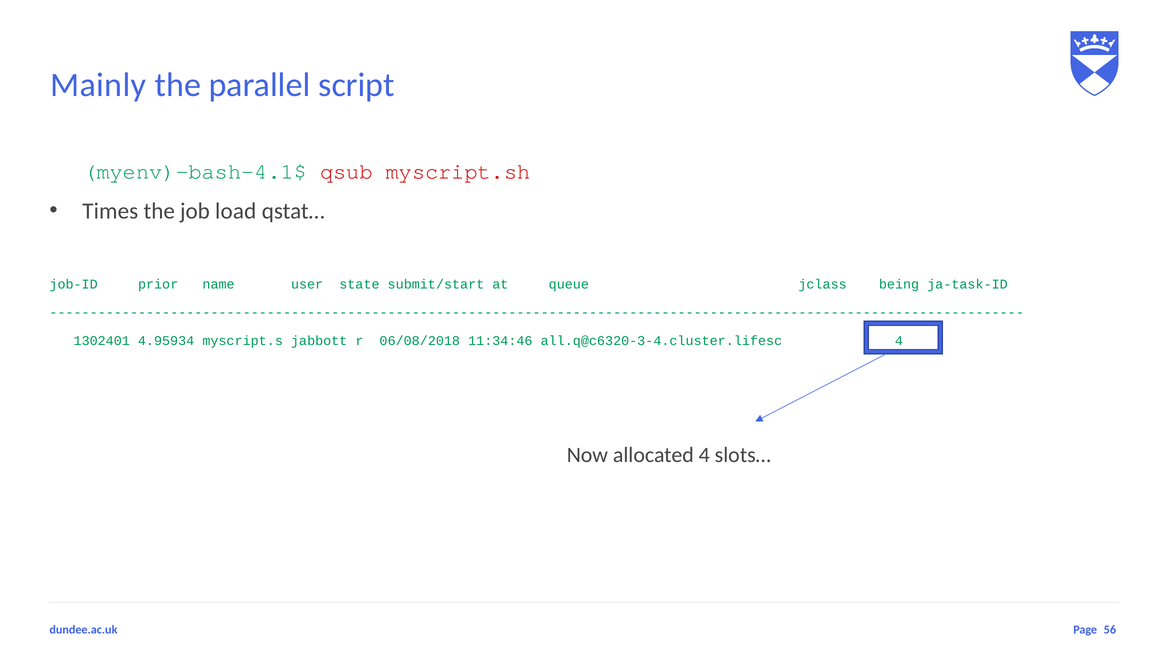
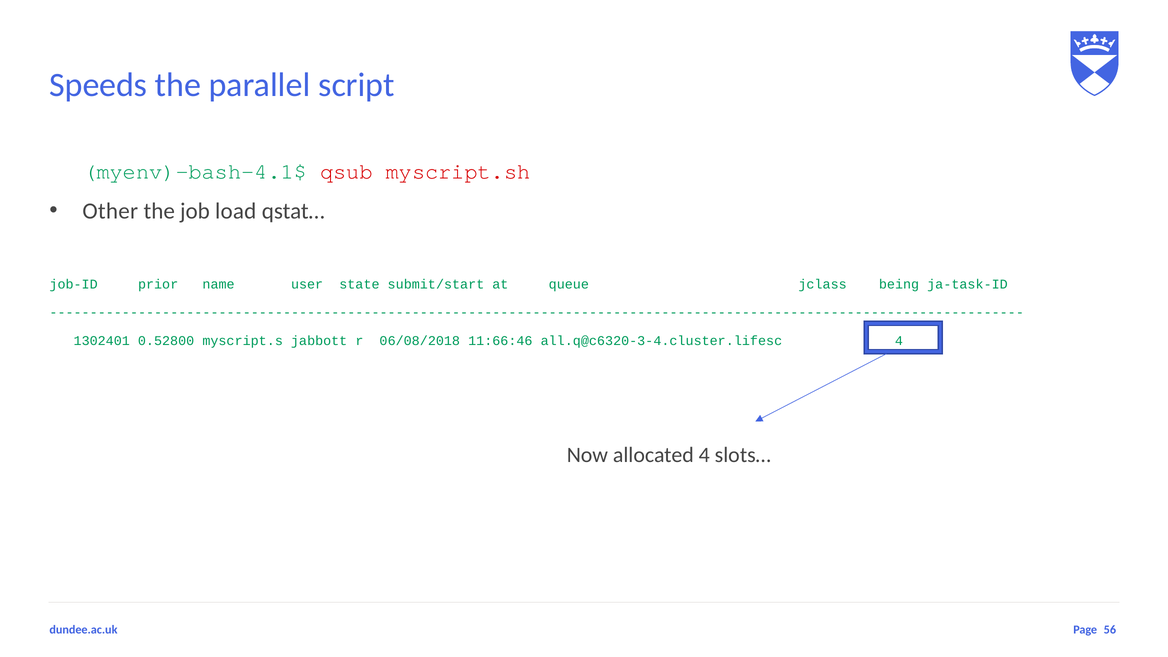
Mainly: Mainly -> Speeds
Times: Times -> Other
4.95934: 4.95934 -> 0.52800
11:34:46: 11:34:46 -> 11:66:46
